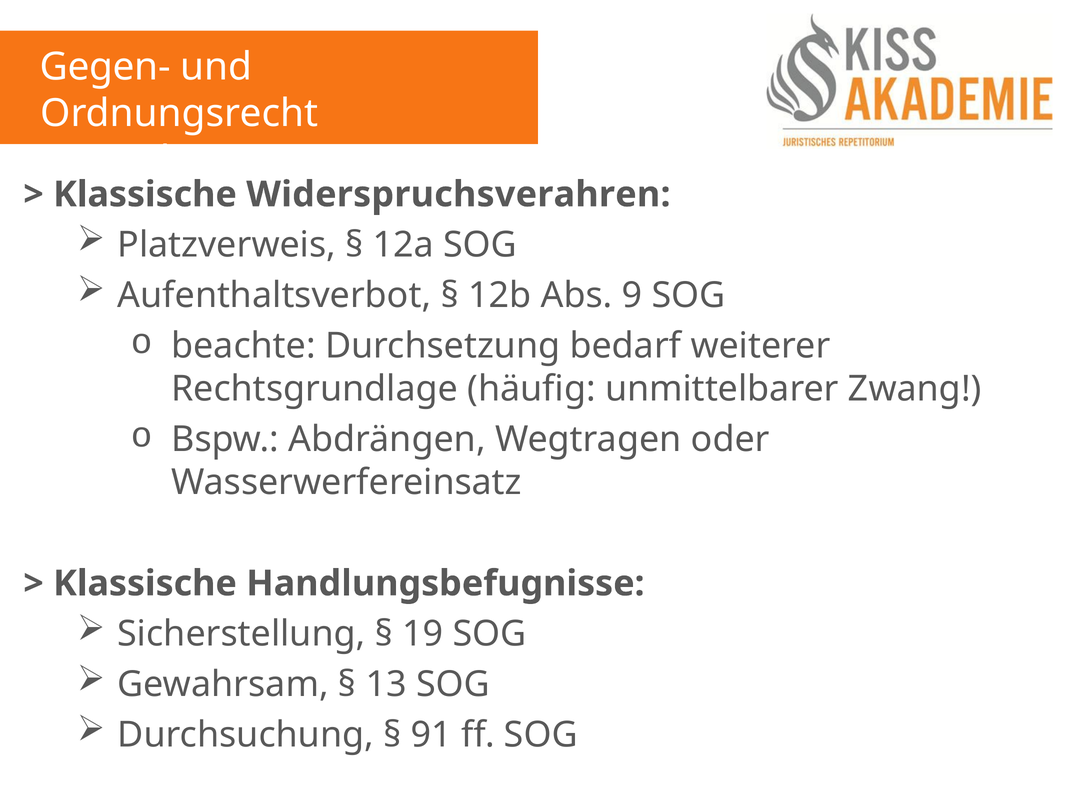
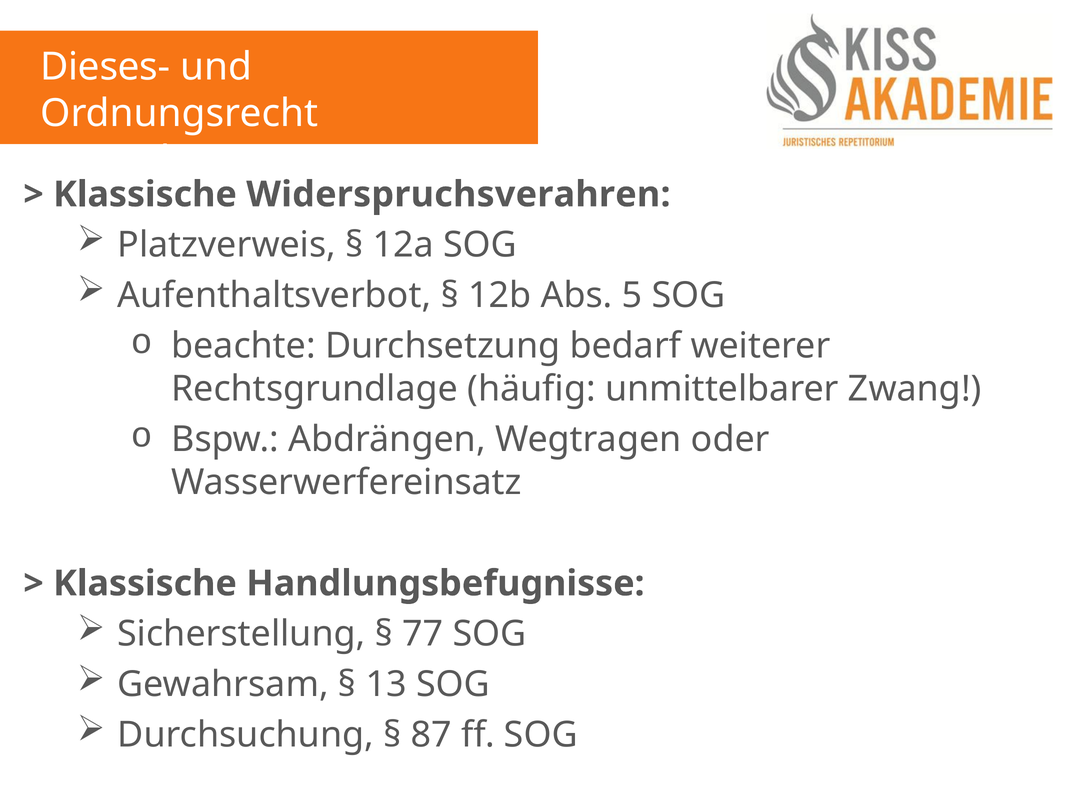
Gegen-: Gegen- -> Dieses-
9: 9 -> 5
19: 19 -> 77
91: 91 -> 87
